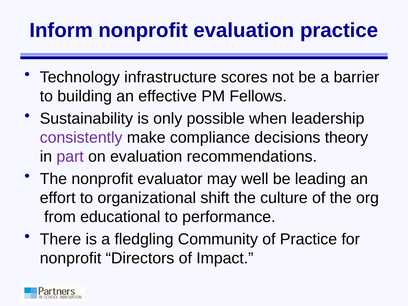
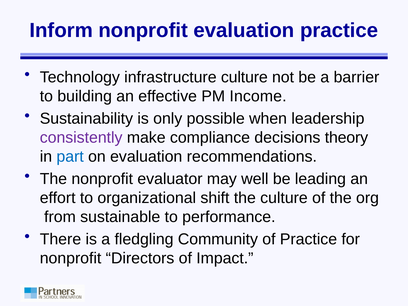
infrastructure scores: scores -> culture
Fellows: Fellows -> Income
part colour: purple -> blue
educational: educational -> sustainable
